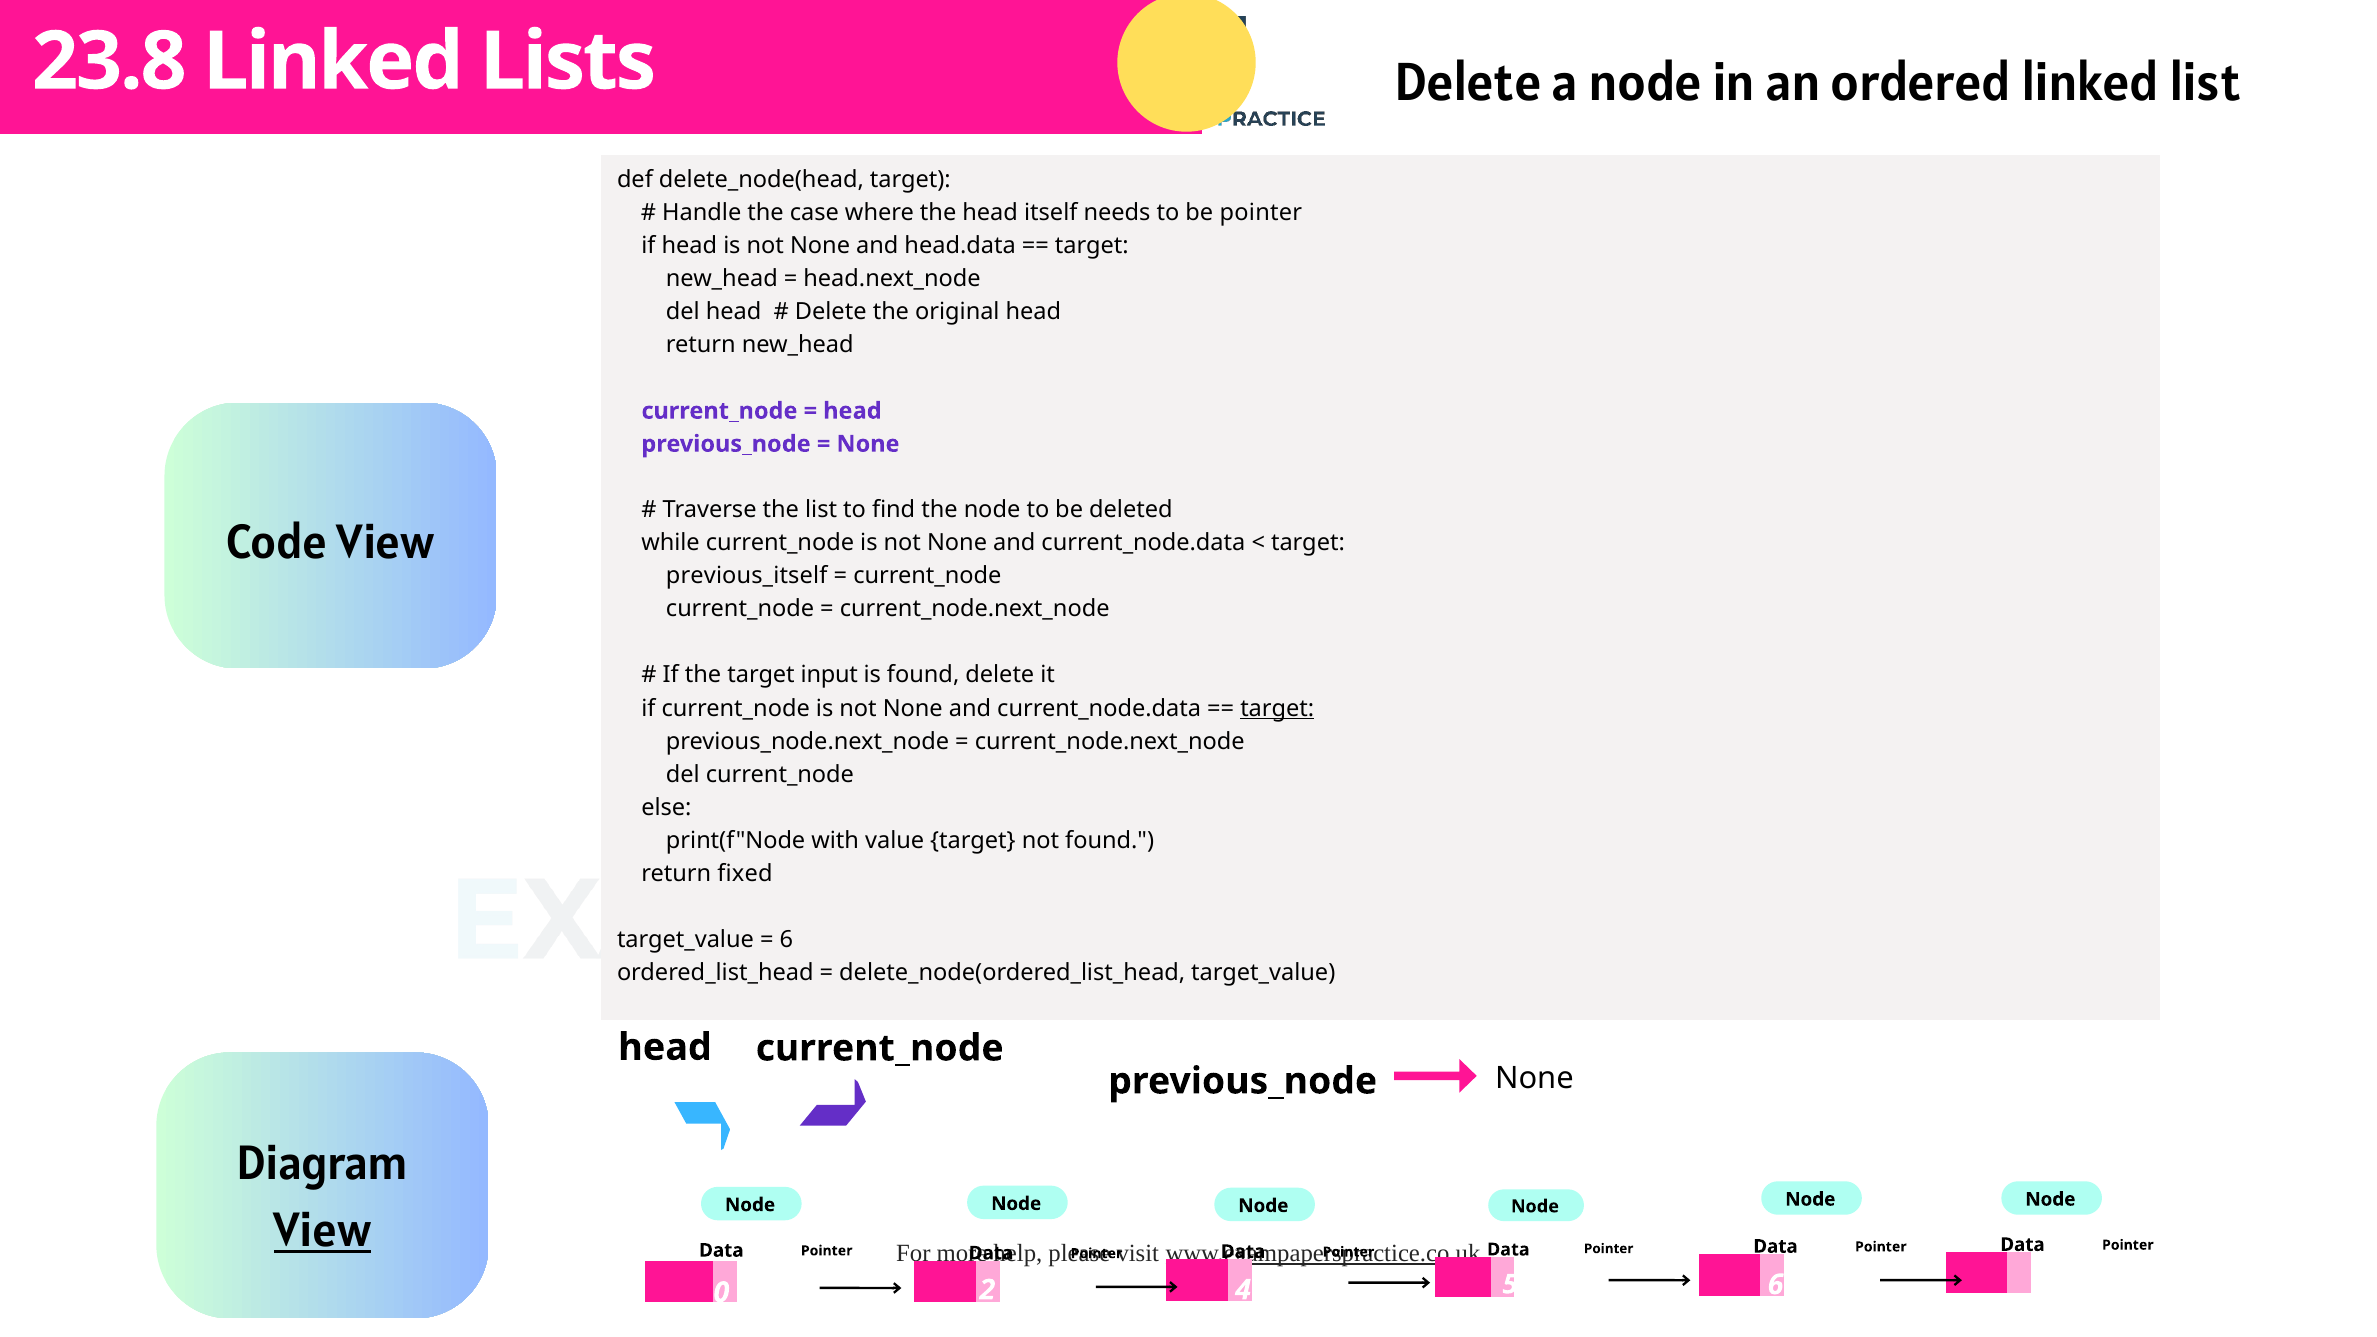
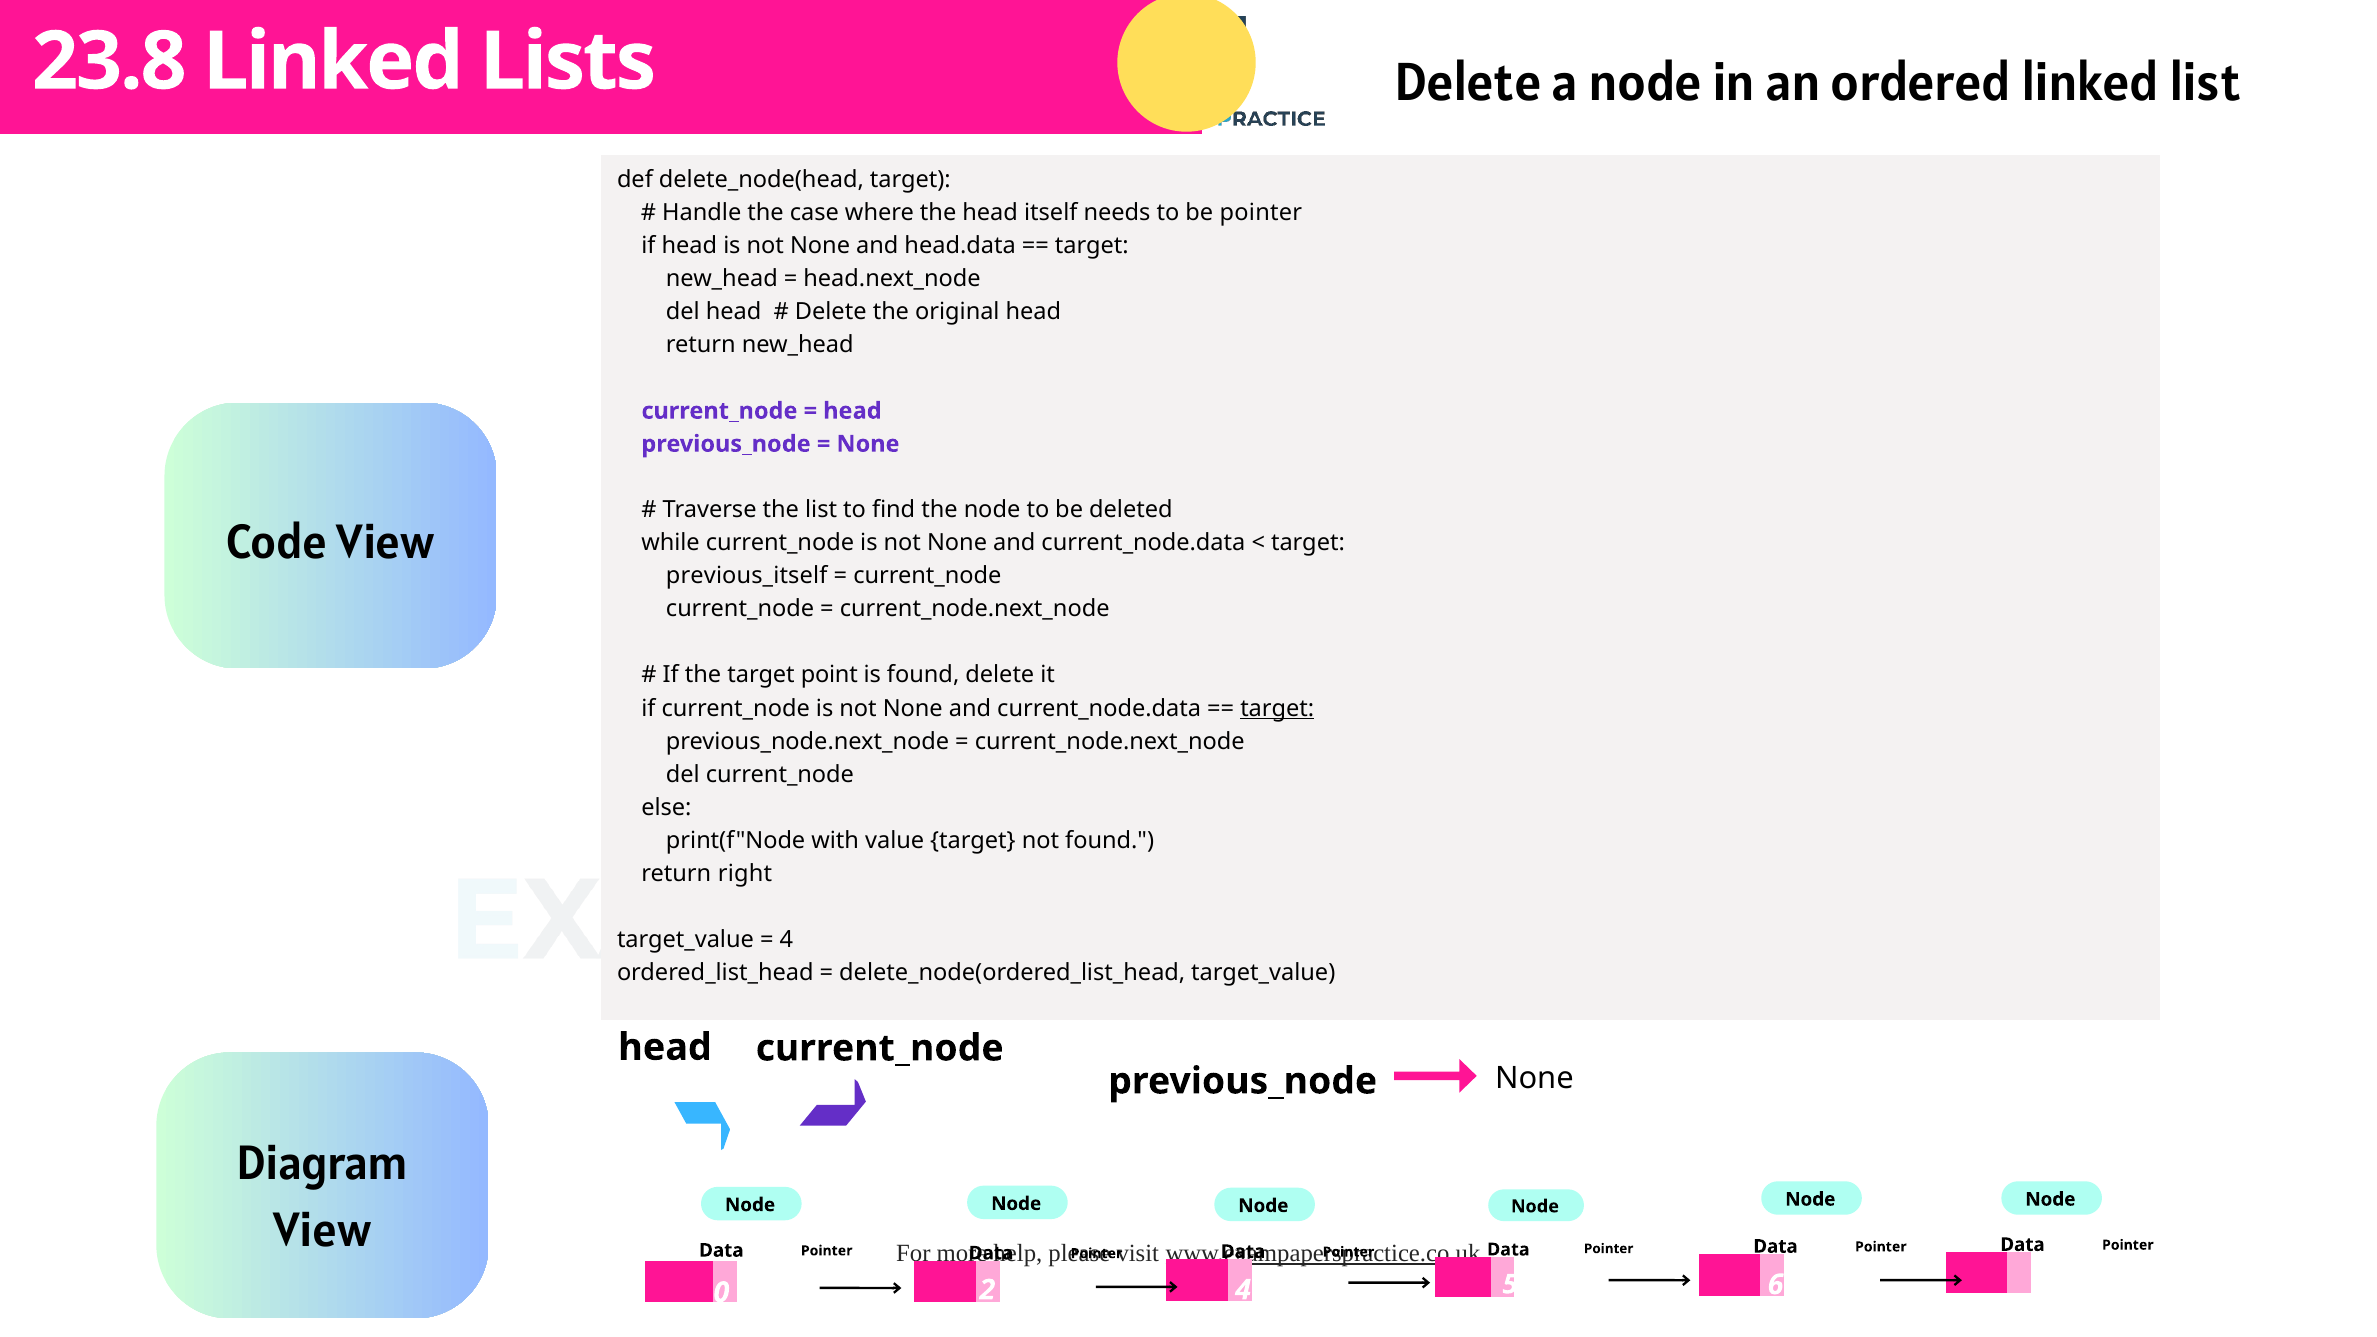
input: input -> point
fixed: fixed -> right
6 at (786, 940): 6 -> 4
View at (323, 1231) underline: present -> none
